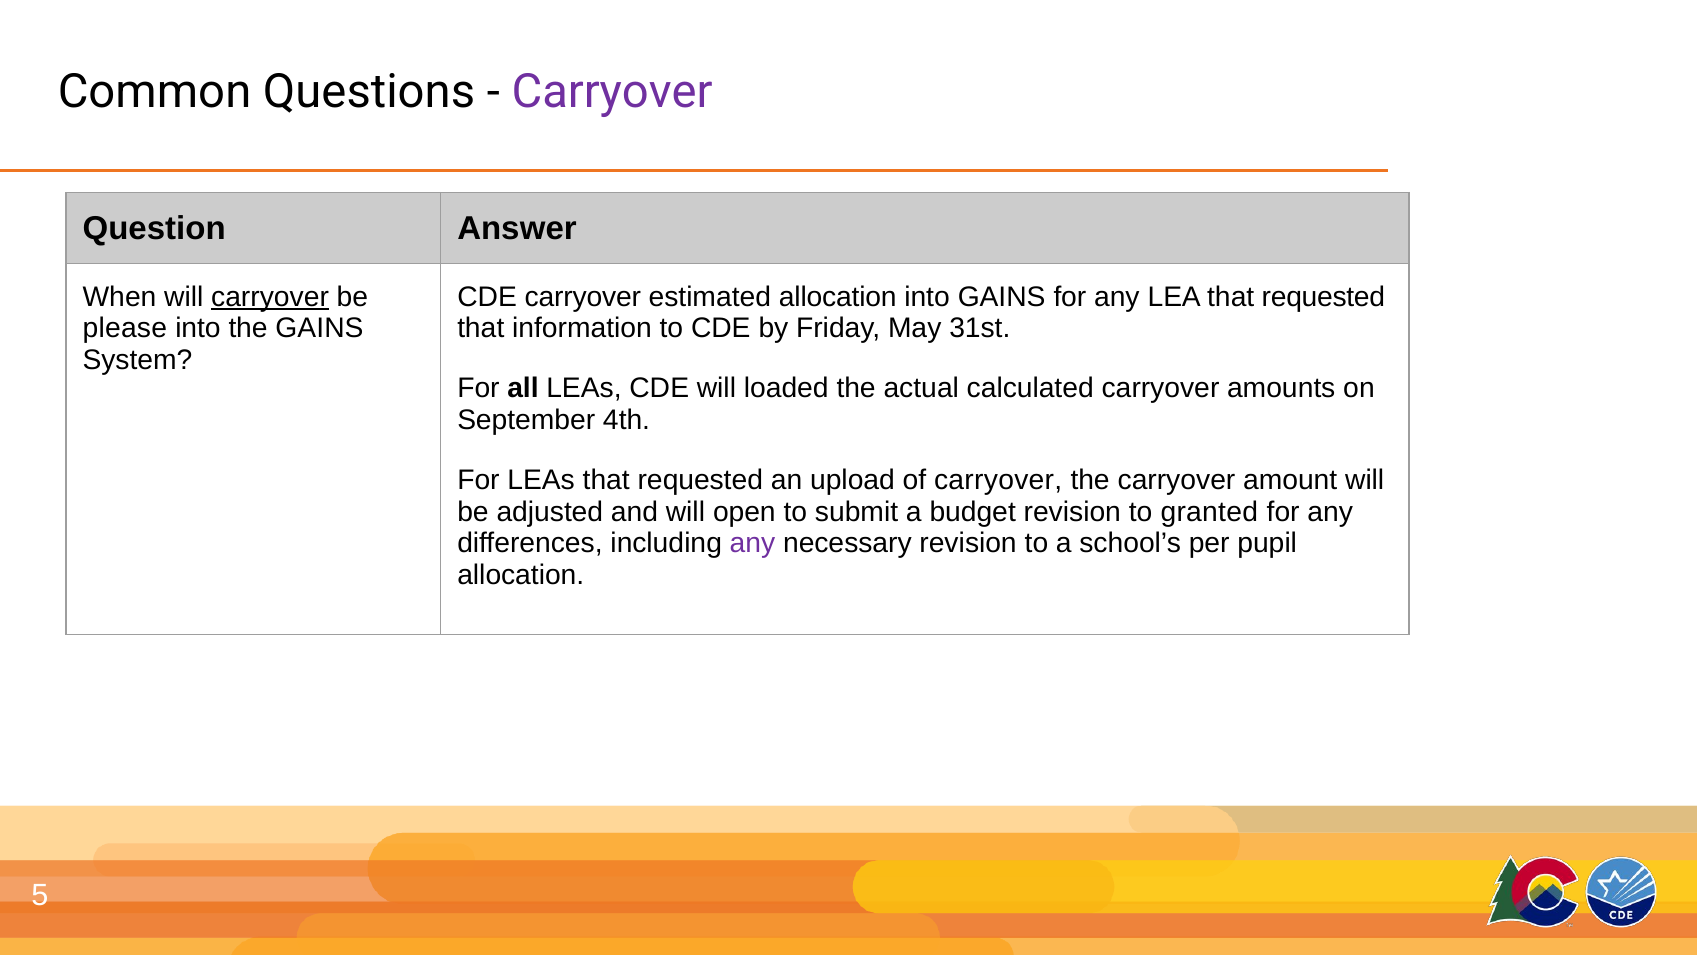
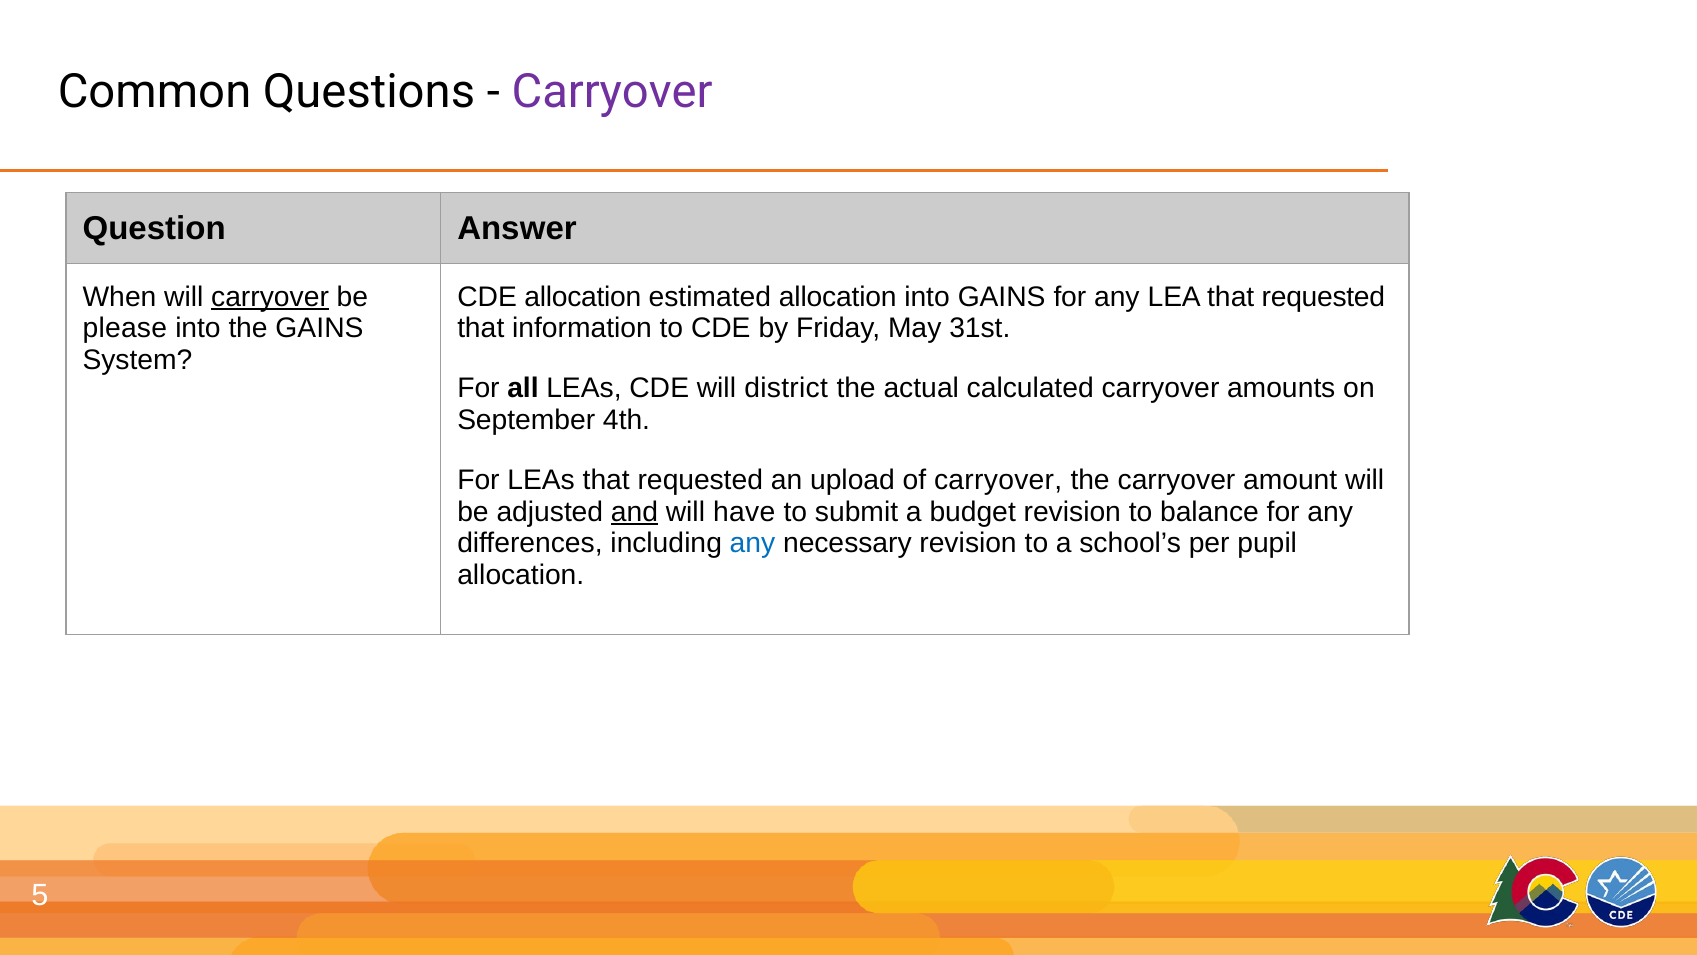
CDE carryover: carryover -> allocation
loaded: loaded -> district
and underline: none -> present
open: open -> have
granted: granted -> balance
any at (752, 543) colour: purple -> blue
